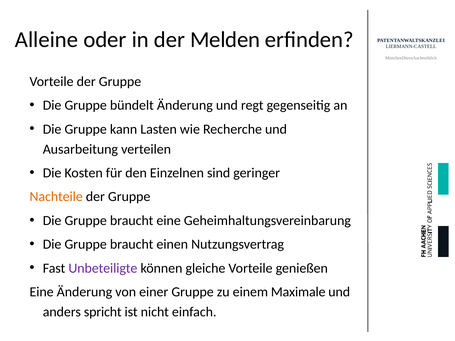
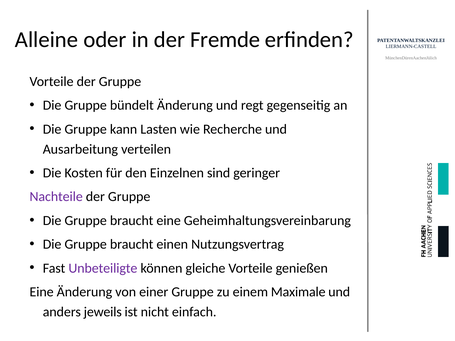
Melden: Melden -> Fremde
Nachteile colour: orange -> purple
spricht: spricht -> jeweils
